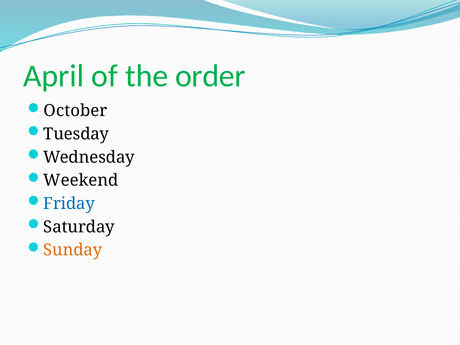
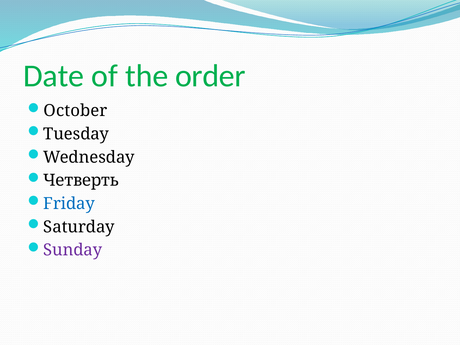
April: April -> Date
Weekend: Weekend -> Четверть
Sunday colour: orange -> purple
